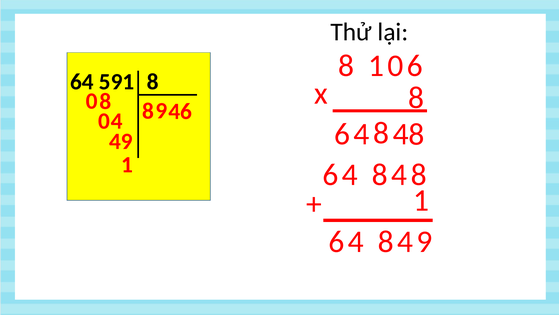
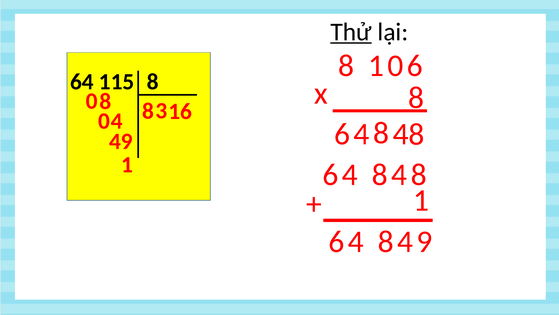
Thử underline: none -> present
591: 591 -> 115
9: 9 -> 3
4 at (174, 111): 4 -> 1
